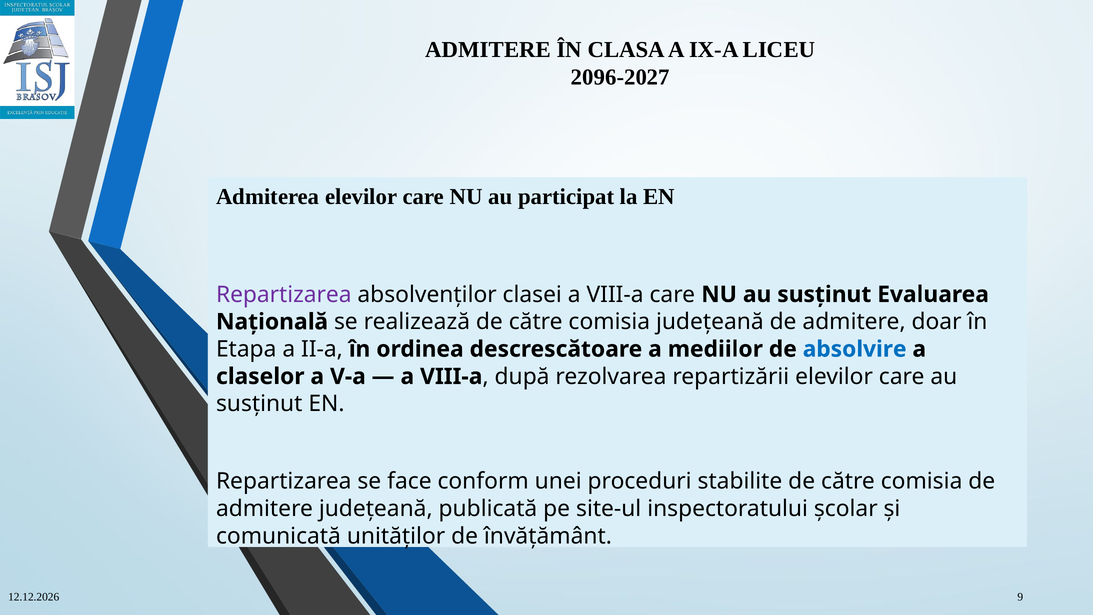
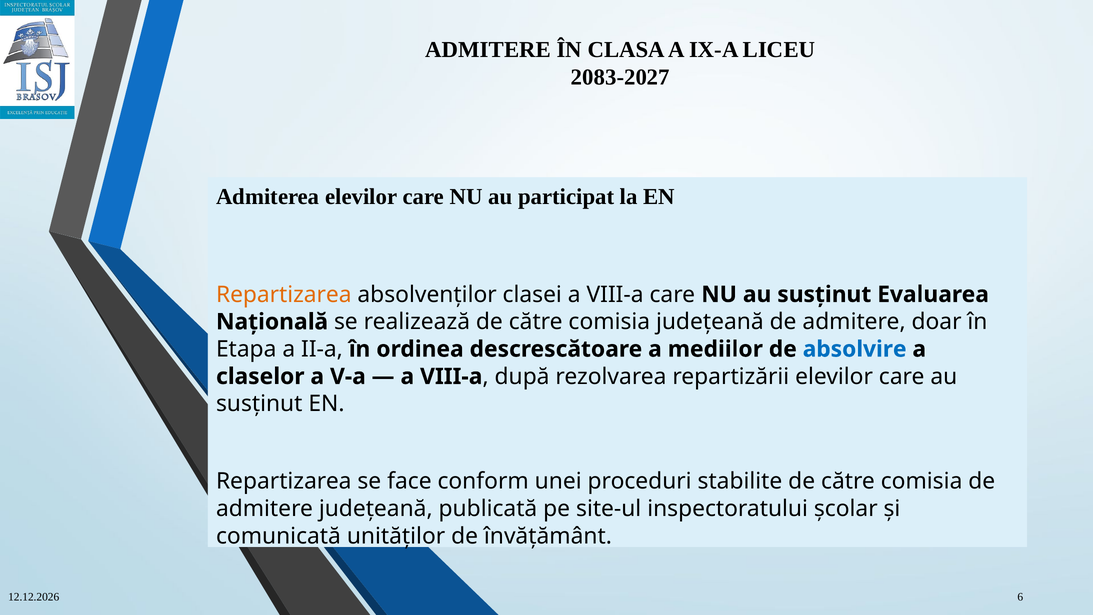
2096-2027: 2096-2027 -> 2083-2027
Repartizarea at (284, 294) colour: purple -> orange
9: 9 -> 6
